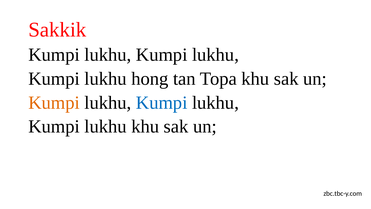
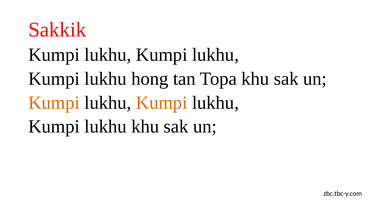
Kumpi at (162, 102) colour: blue -> orange
